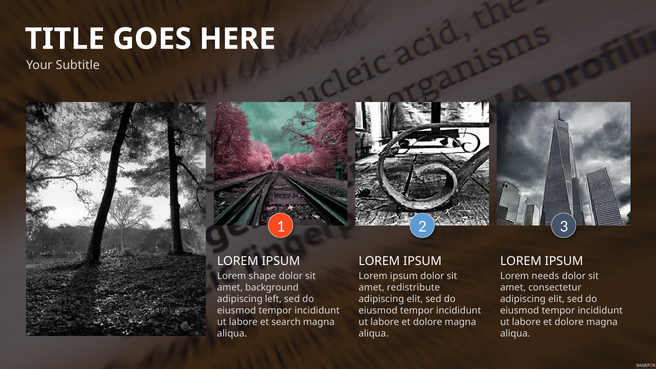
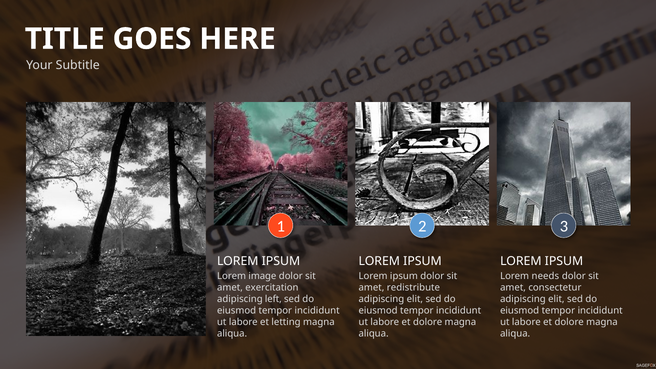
shape: shape -> image
background: background -> exercitation
search: search -> letting
